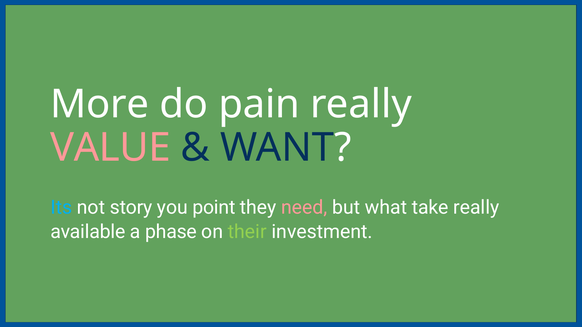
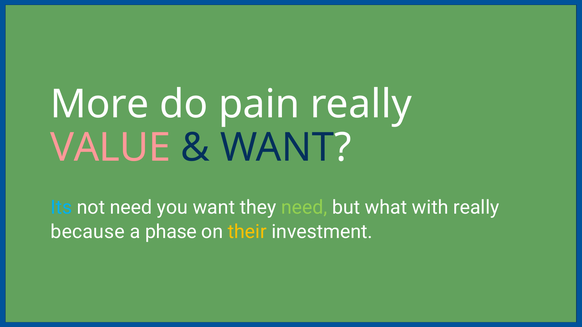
not story: story -> need
you point: point -> want
need at (304, 208) colour: pink -> light green
take: take -> with
available: available -> because
their colour: light green -> yellow
